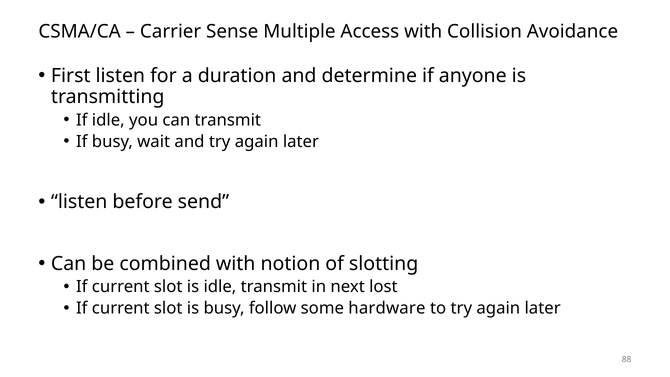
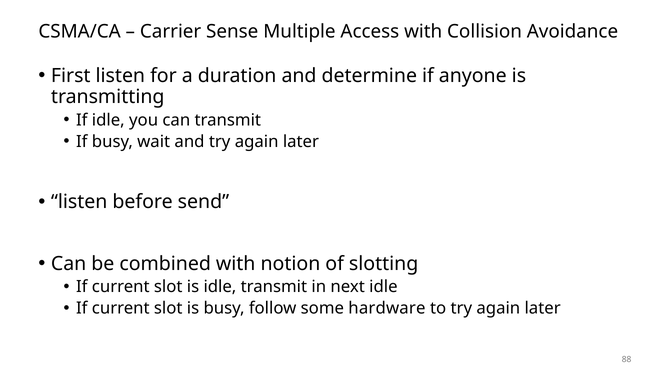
next lost: lost -> idle
